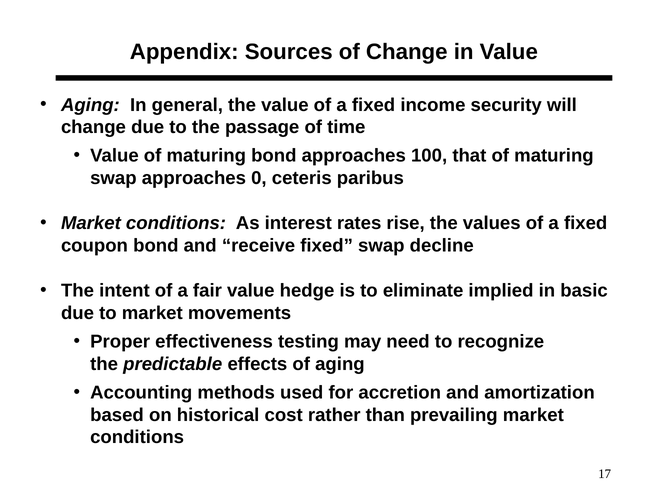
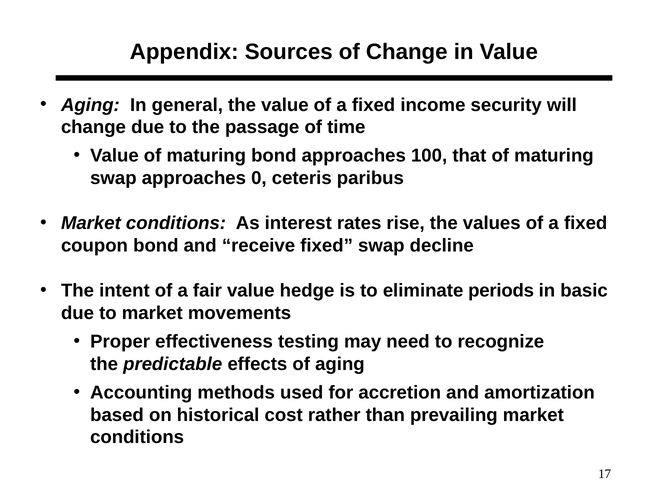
implied: implied -> periods
